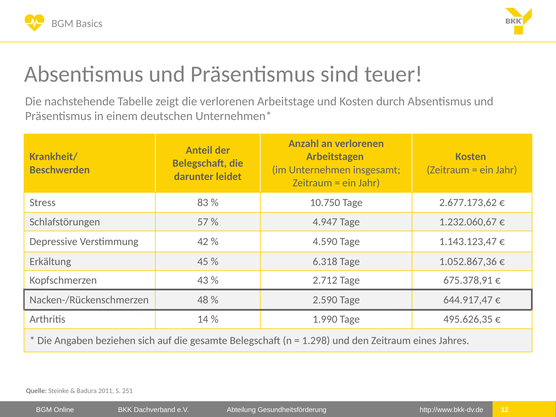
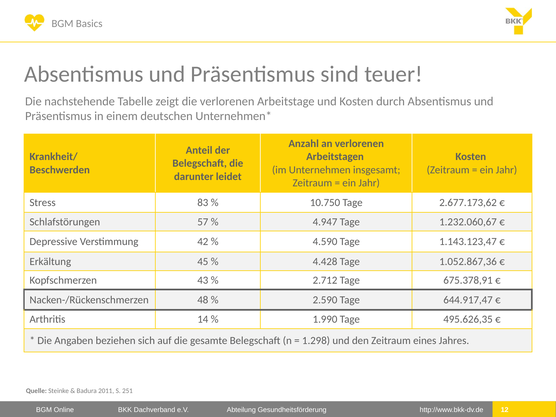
6.318: 6.318 -> 4.428
